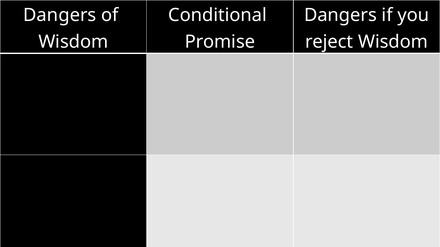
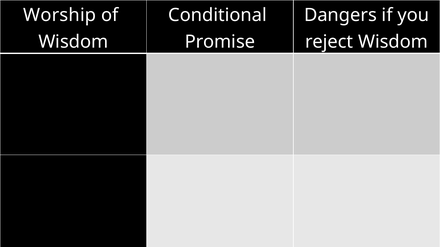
Dangers at (60, 15): Dangers -> Worship
